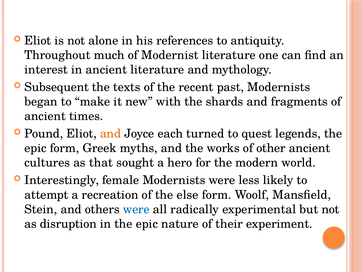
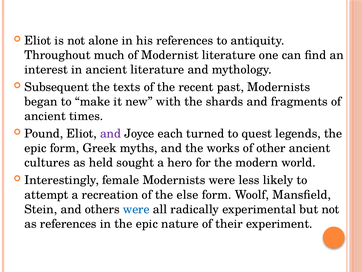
and at (111, 133) colour: orange -> purple
that: that -> held
as disruption: disruption -> references
